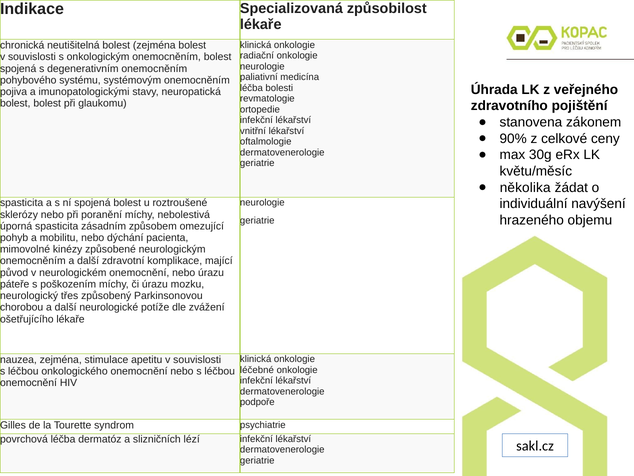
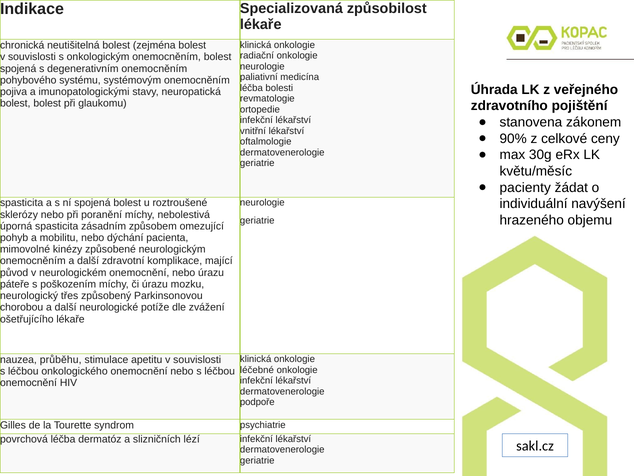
několika: několika -> pacienty
nauzea zejména: zejména -> průběhu
